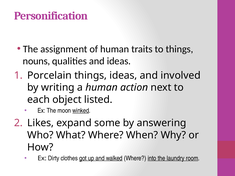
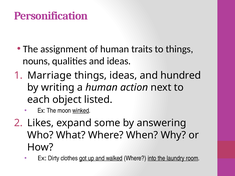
Porcelain: Porcelain -> Marriage
involved: involved -> hundred
